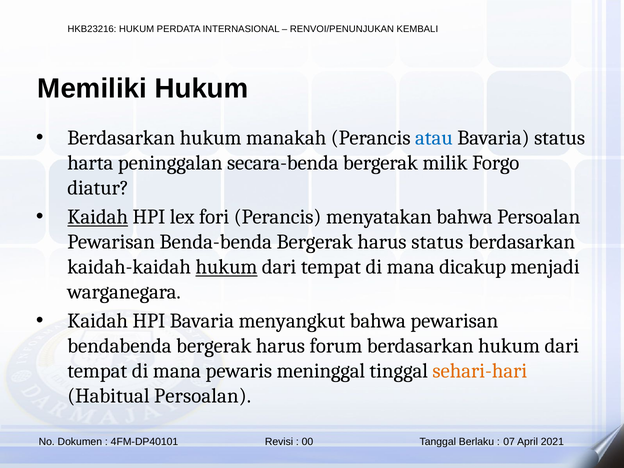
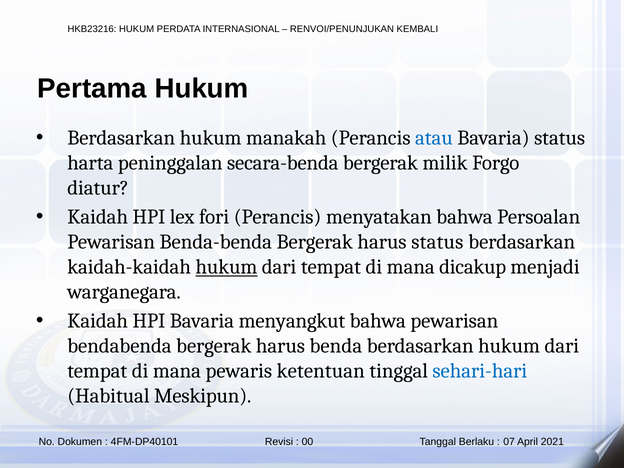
Memiliki: Memiliki -> Pertama
Kaidah at (98, 217) underline: present -> none
forum: forum -> benda
meninggal: meninggal -> ketentuan
sehari-hari colour: orange -> blue
Habitual Persoalan: Persoalan -> Meskipun
